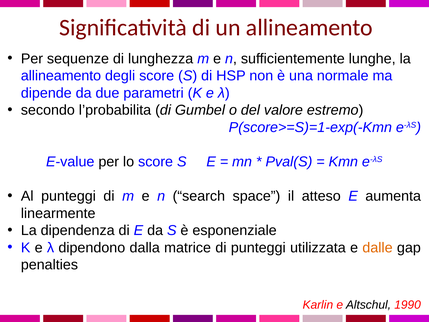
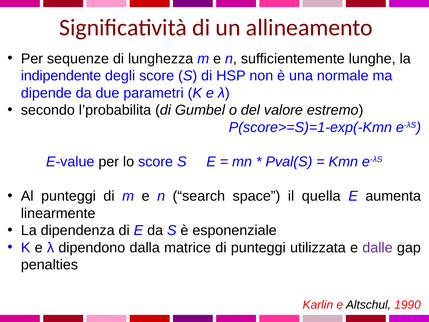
allineamento at (61, 76): allineamento -> indipendente
atteso: atteso -> quella
dalle colour: orange -> purple
